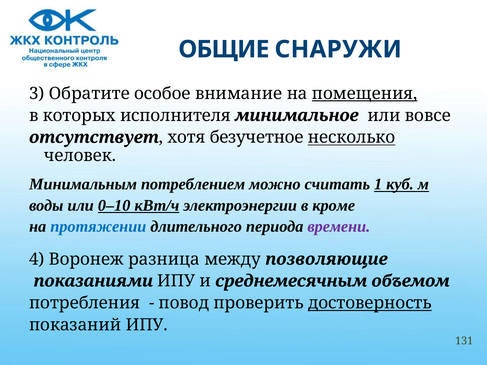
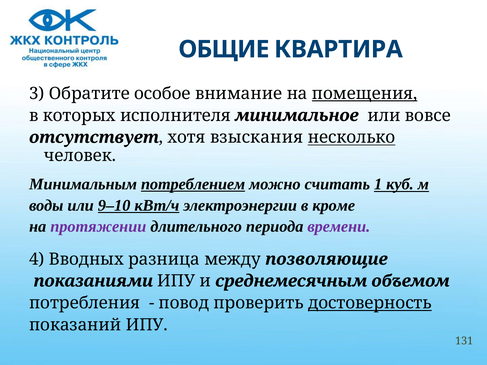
СНАРУЖИ: СНАРУЖИ -> КВАРТИРА
безучетное: безучетное -> взыскания
потреблением underline: none -> present
0–10: 0–10 -> 9–10
протяжении colour: blue -> purple
Воронеж: Воронеж -> Вводных
